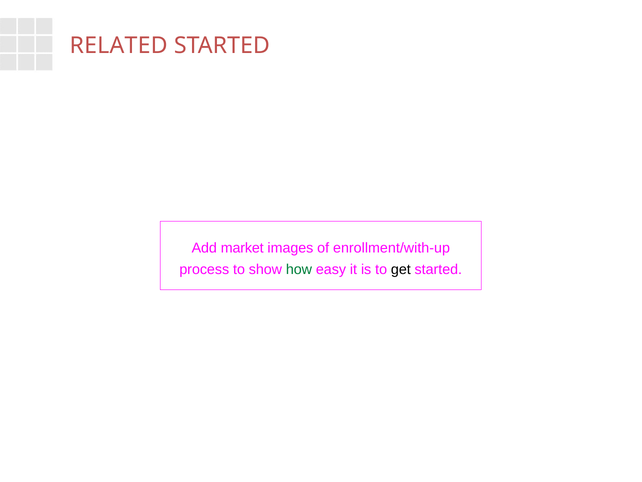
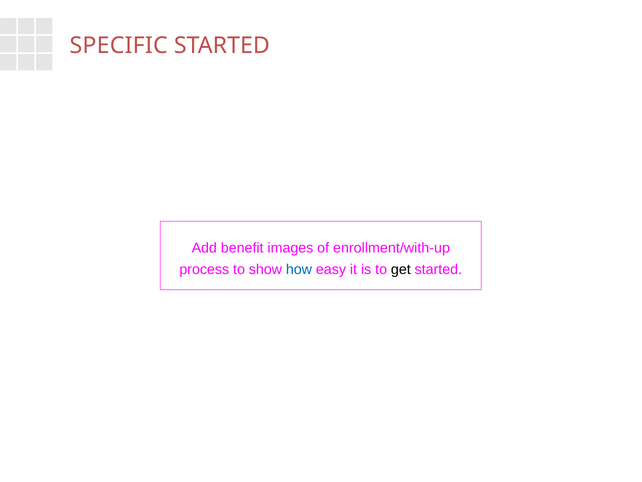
RELATED: RELATED -> SPECIFIC
market: market -> benefit
how colour: green -> blue
